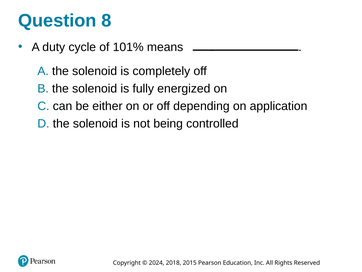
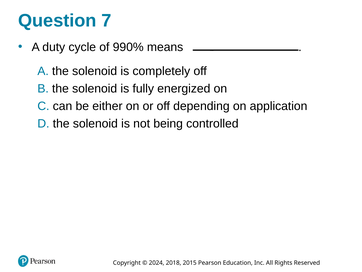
8: 8 -> 7
101%: 101% -> 990%
